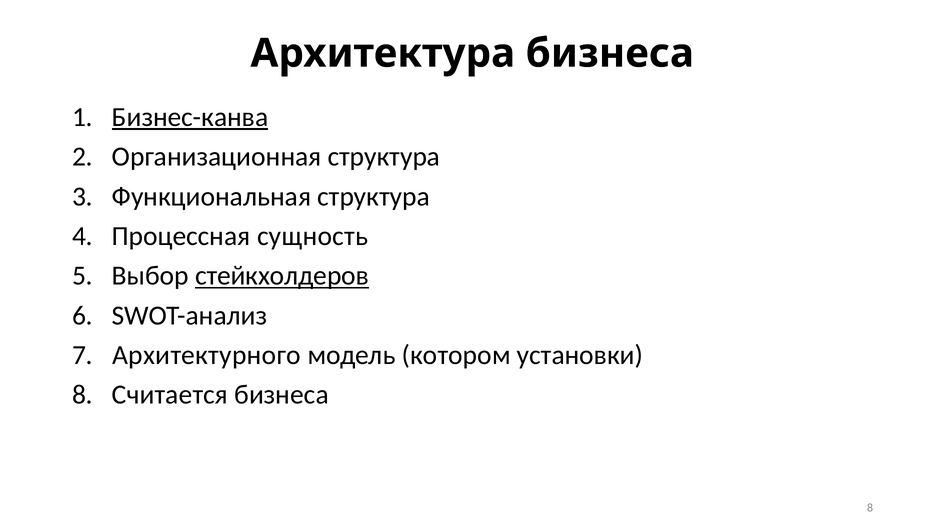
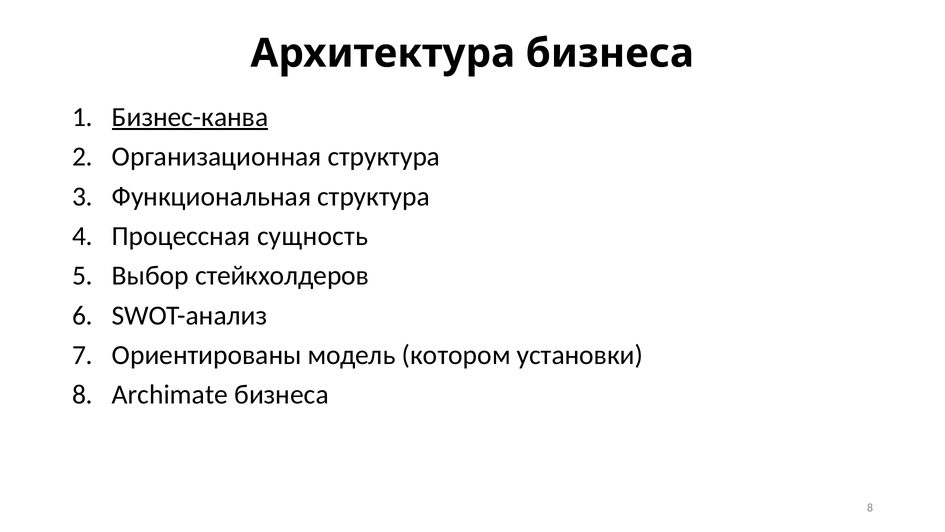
стейкхолдеров underline: present -> none
Архитектурного: Архитектурного -> Ориентированы
Считается: Считается -> Archimate
